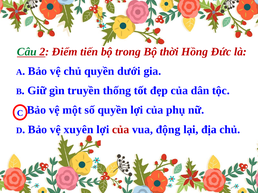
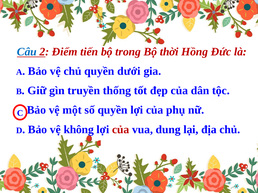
Câu colour: green -> blue
xuyên: xuyên -> không
động: động -> dung
